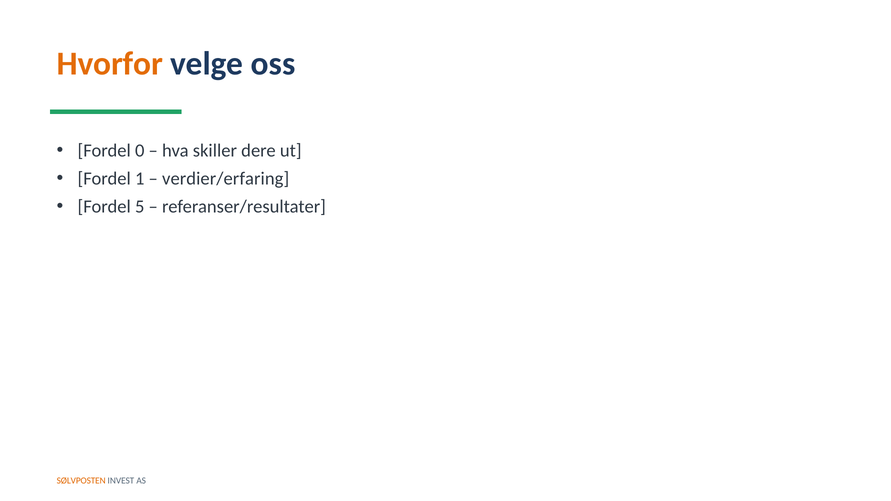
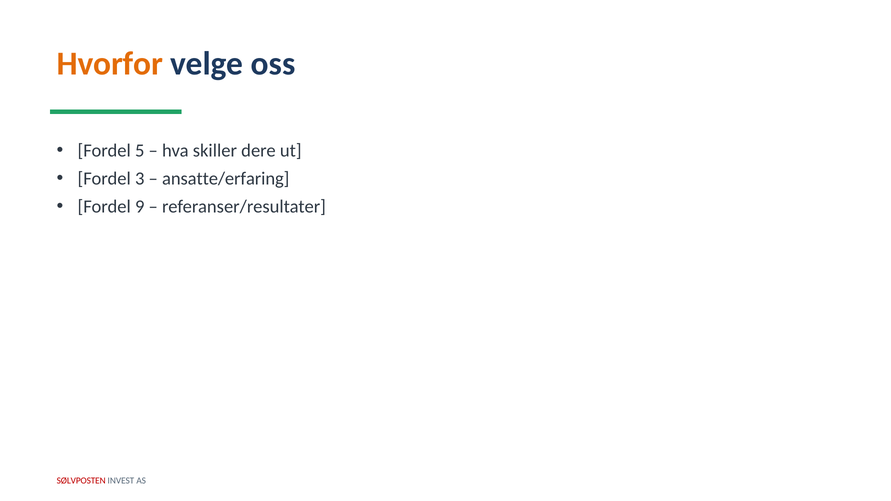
0: 0 -> 5
1: 1 -> 3
verdier/erfaring: verdier/erfaring -> ansatte/erfaring
5: 5 -> 9
SØLVPOSTEN colour: orange -> red
